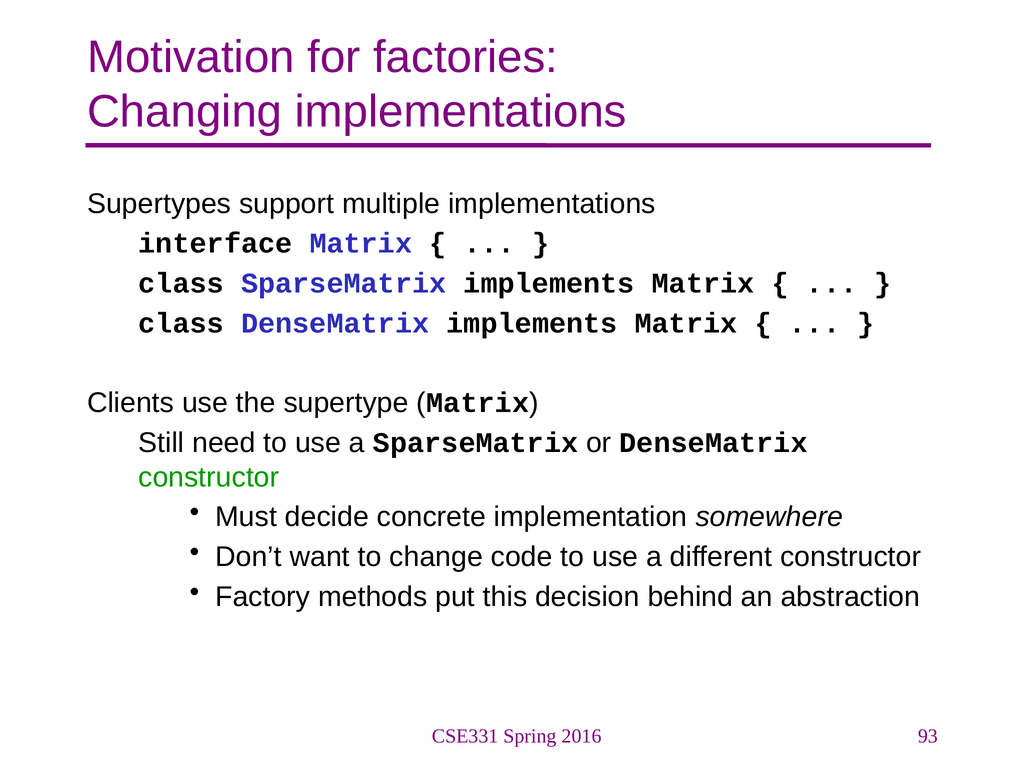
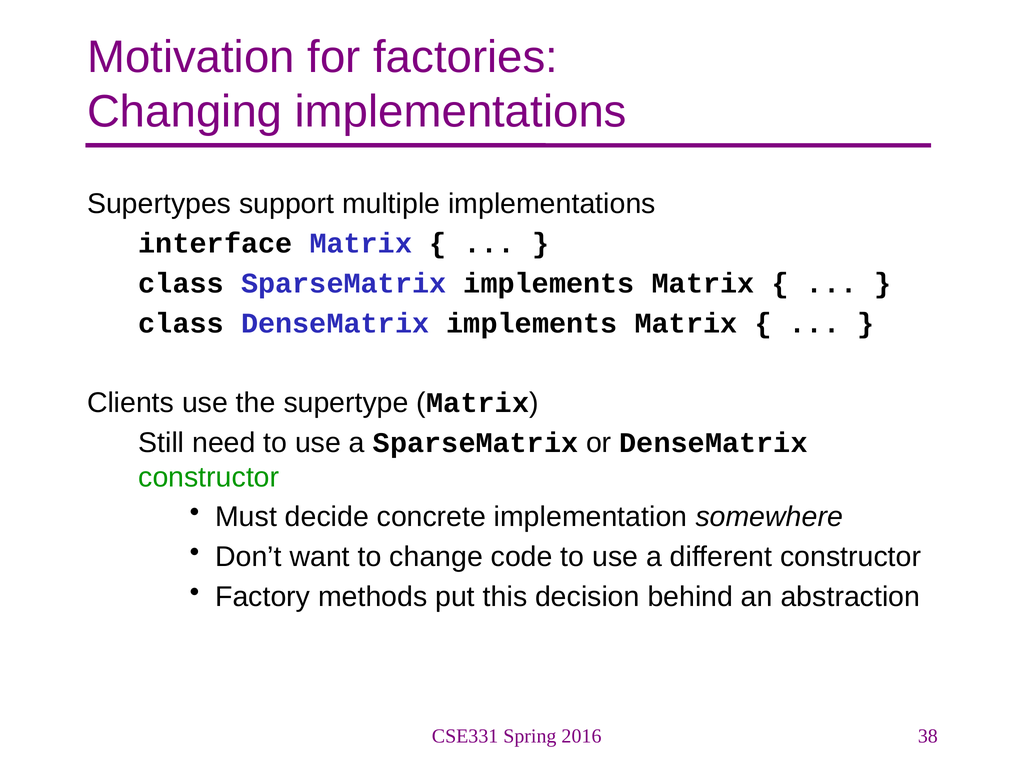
93: 93 -> 38
